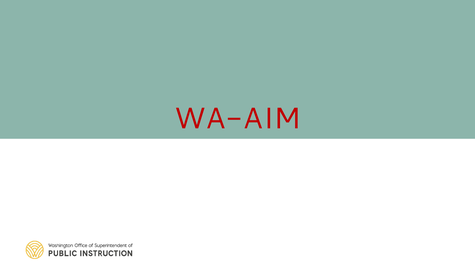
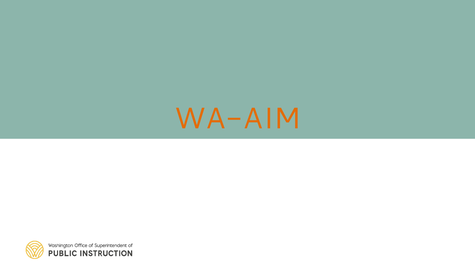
WA-AIM colour: red -> orange
